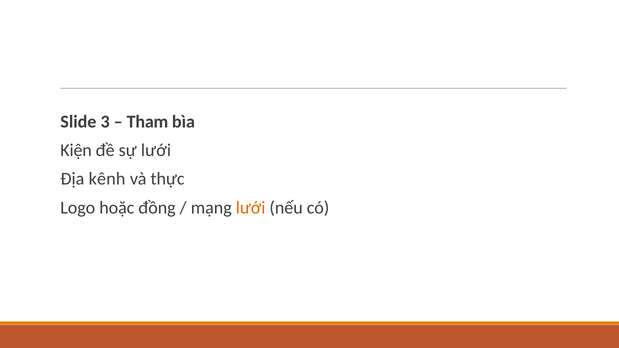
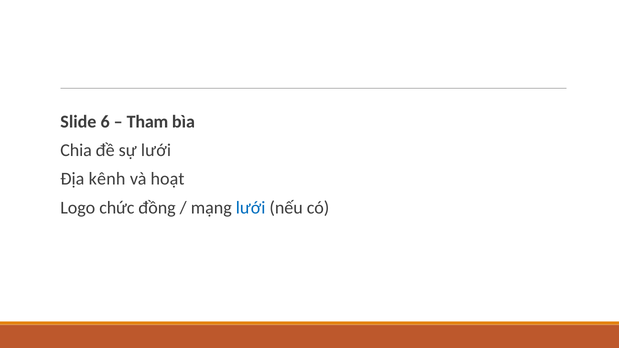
3: 3 -> 6
Kiện: Kiện -> Chia
thực: thực -> hoạt
hoặc: hoặc -> chức
lưới at (251, 208) colour: orange -> blue
